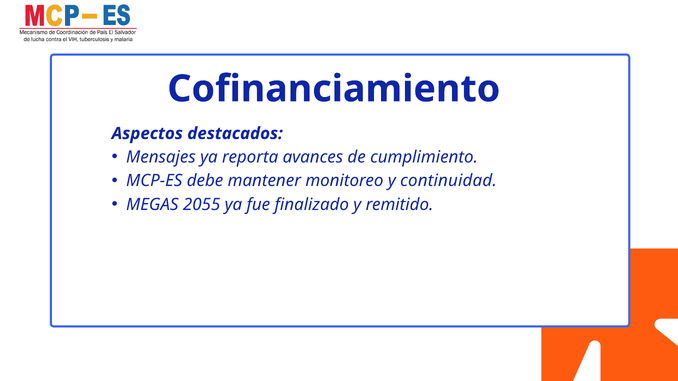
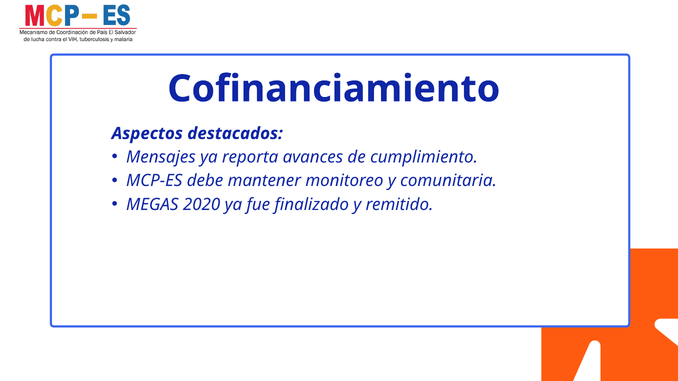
continuidad: continuidad -> comunitaria
2055: 2055 -> 2020
